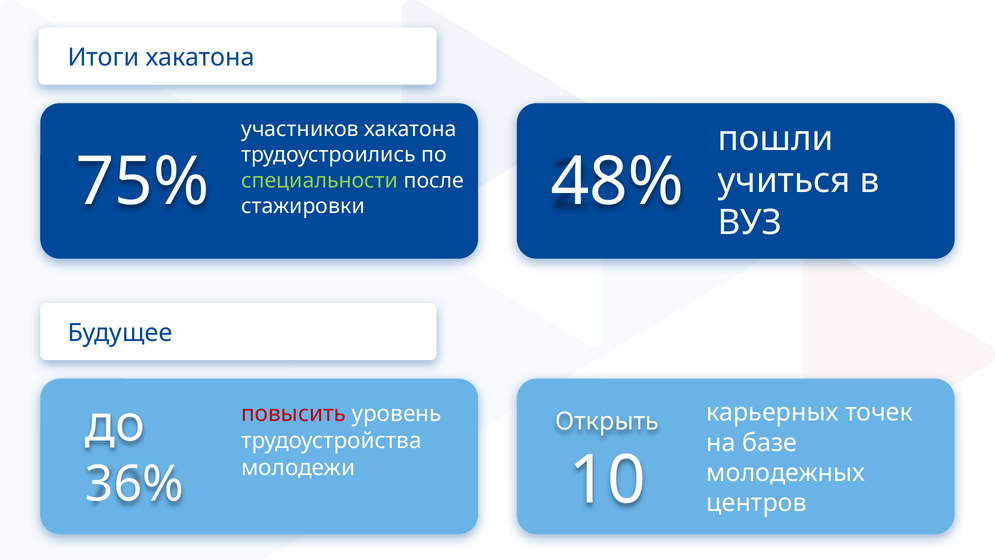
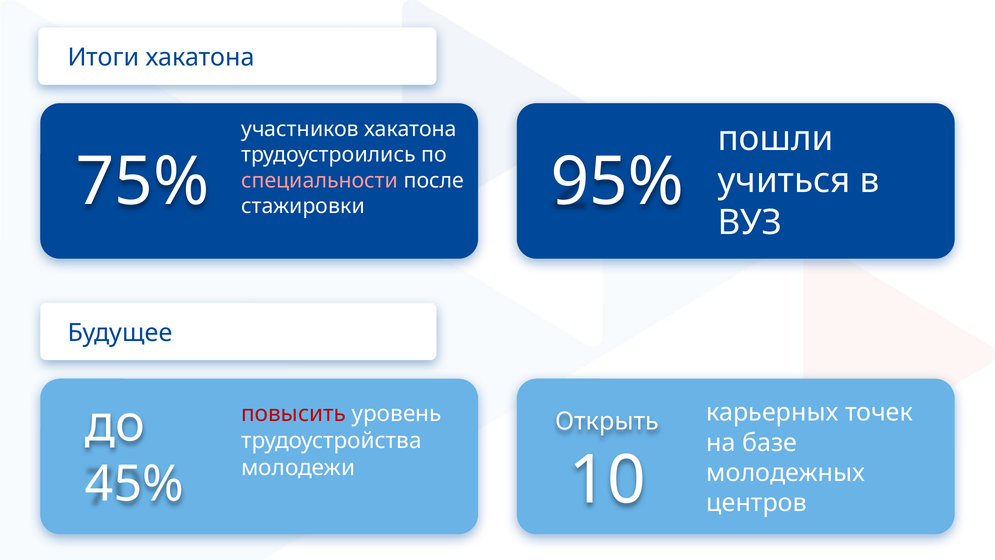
48%: 48% -> 95%
специальности colour: light green -> pink
36%: 36% -> 45%
